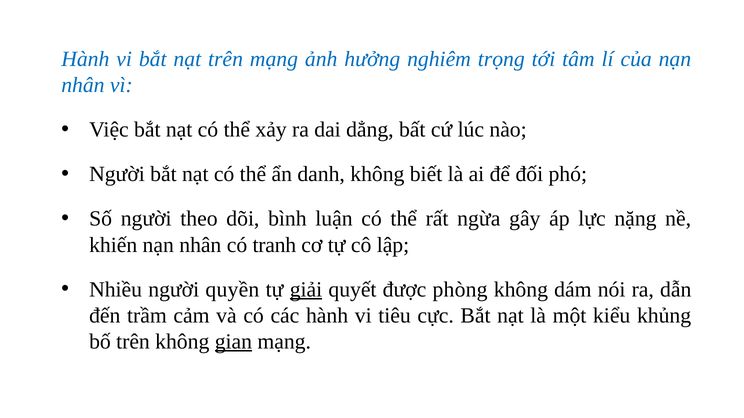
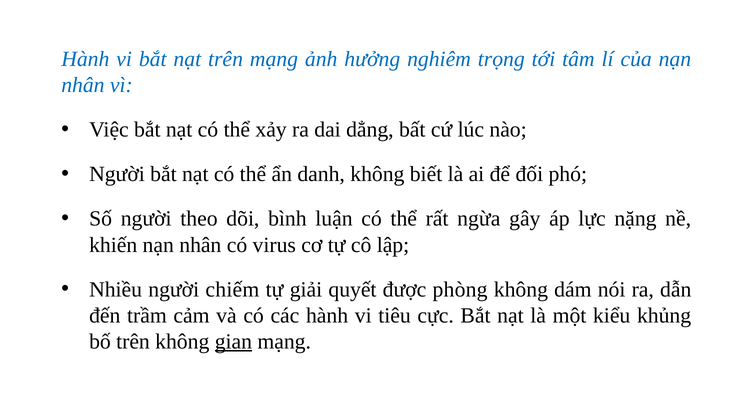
tranh: tranh -> virus
quyền: quyền -> chiếm
giải underline: present -> none
